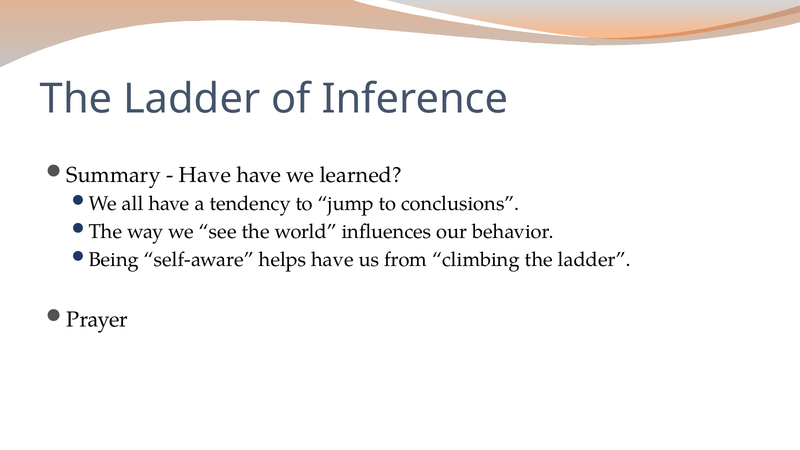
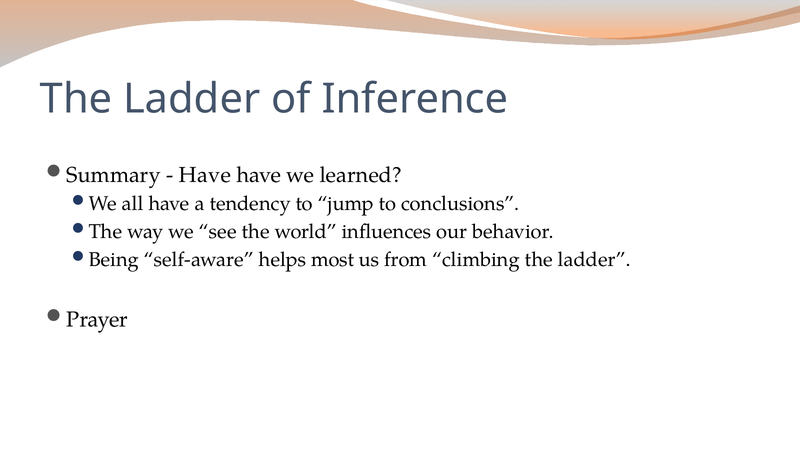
helps have: have -> most
